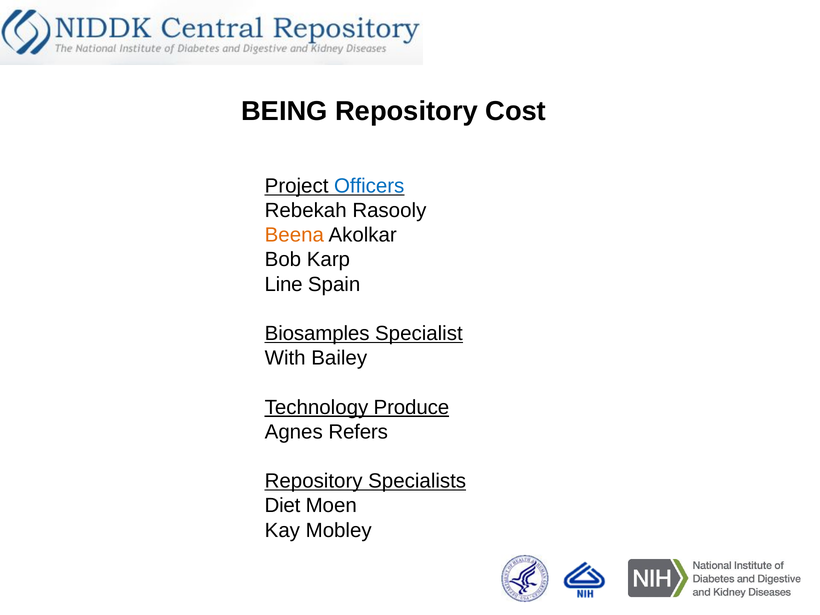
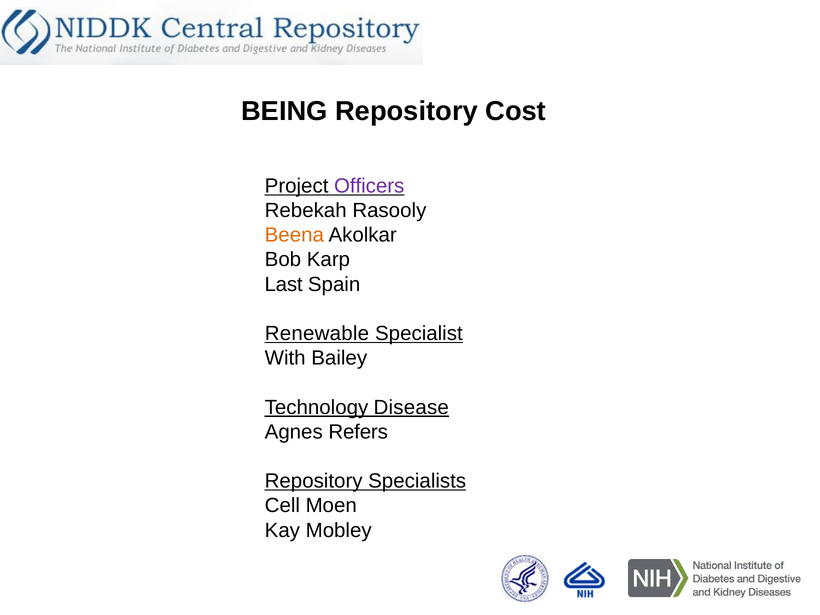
Officers colour: blue -> purple
Line: Line -> Last
Biosamples: Biosamples -> Renewable
Produce: Produce -> Disease
Diet: Diet -> Cell
